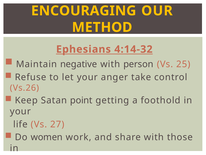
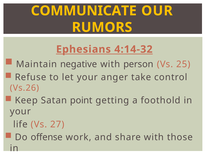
ENCOURAGING: ENCOURAGING -> COMMUNICATE
METHOD: METHOD -> RUMORS
women: women -> offense
